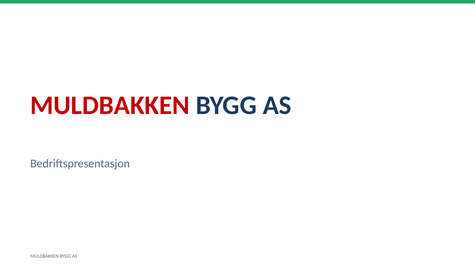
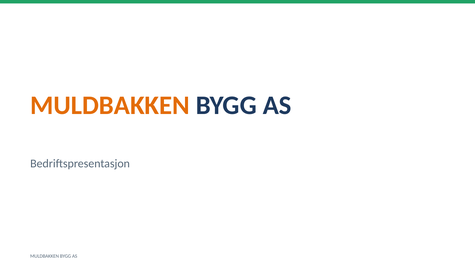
MULDBAKKEN at (110, 105) colour: red -> orange
